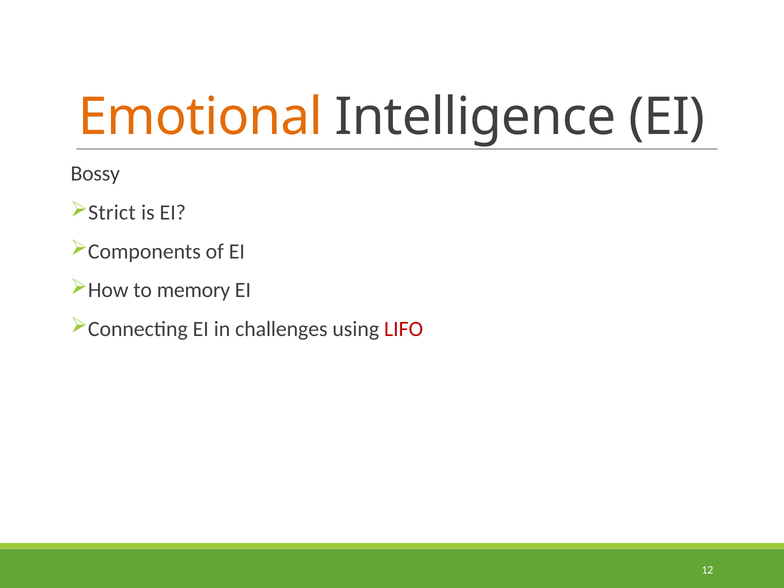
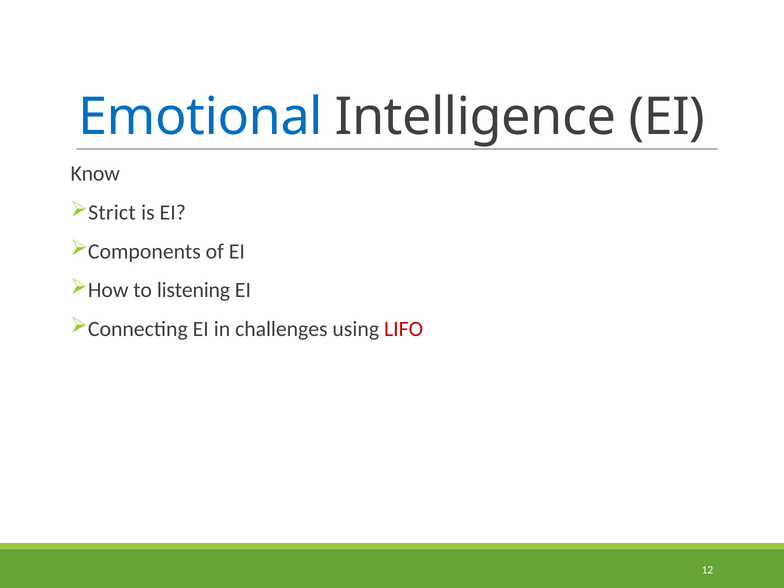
Emotional colour: orange -> blue
Bossy: Bossy -> Know
memory: memory -> listening
